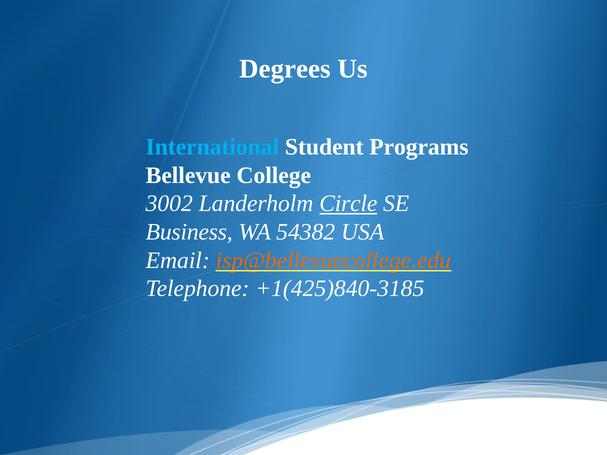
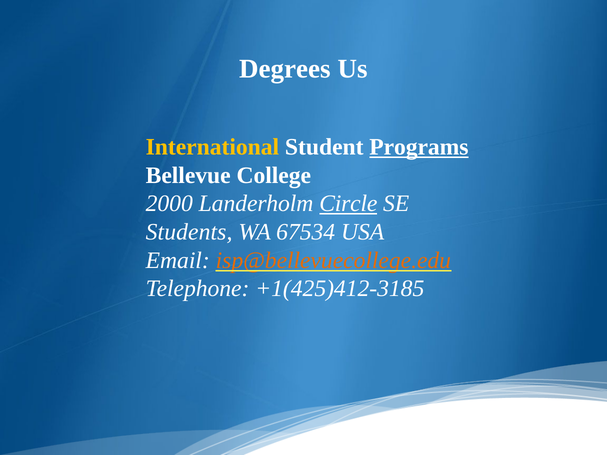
International colour: light blue -> yellow
Programs underline: none -> present
3002: 3002 -> 2000
Business: Business -> Students
54382: 54382 -> 67534
+1(425)840-3185: +1(425)840-3185 -> +1(425)412-3185
